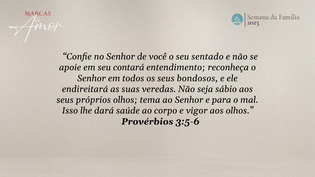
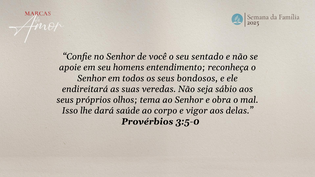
contará: contará -> homens
para: para -> obra
aos olhos: olhos -> delas
3:5-6: 3:5-6 -> 3:5-0
